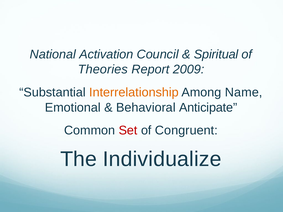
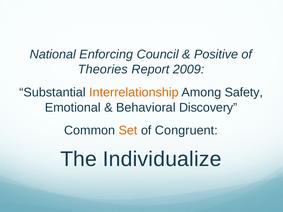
Activation: Activation -> Enforcing
Spiritual: Spiritual -> Positive
Name: Name -> Safety
Anticipate: Anticipate -> Discovery
Set colour: red -> orange
